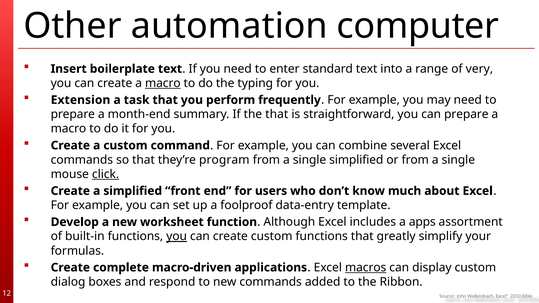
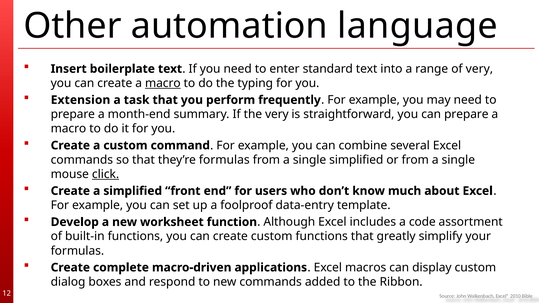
computer: computer -> language
the that: that -> very
they’re program: program -> formulas
apps: apps -> code
you at (177, 237) underline: present -> none
macros underline: present -> none
